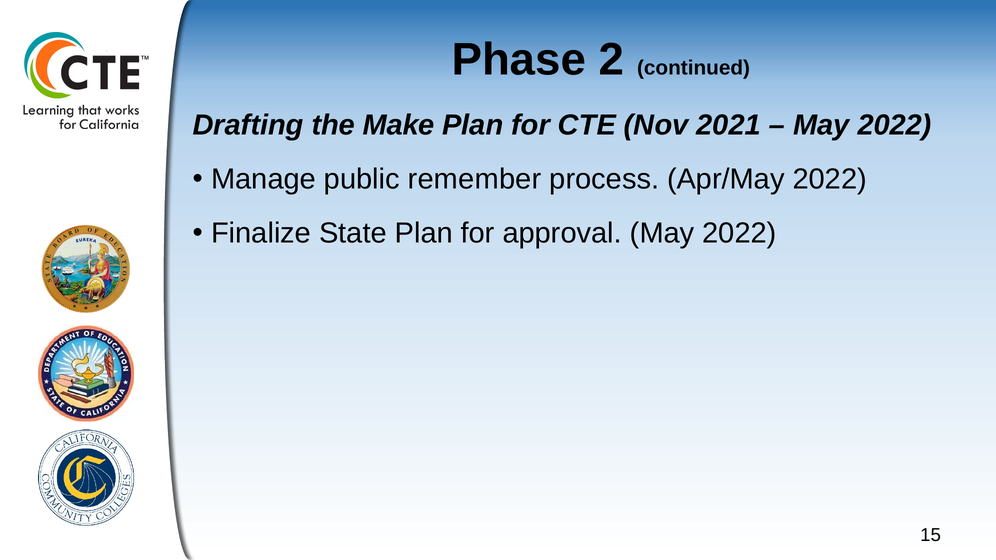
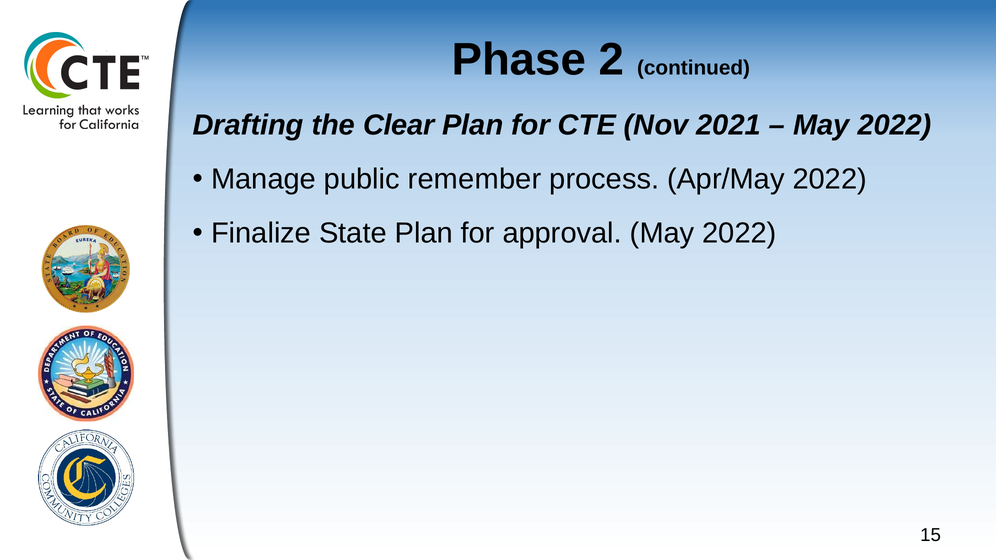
Make: Make -> Clear
